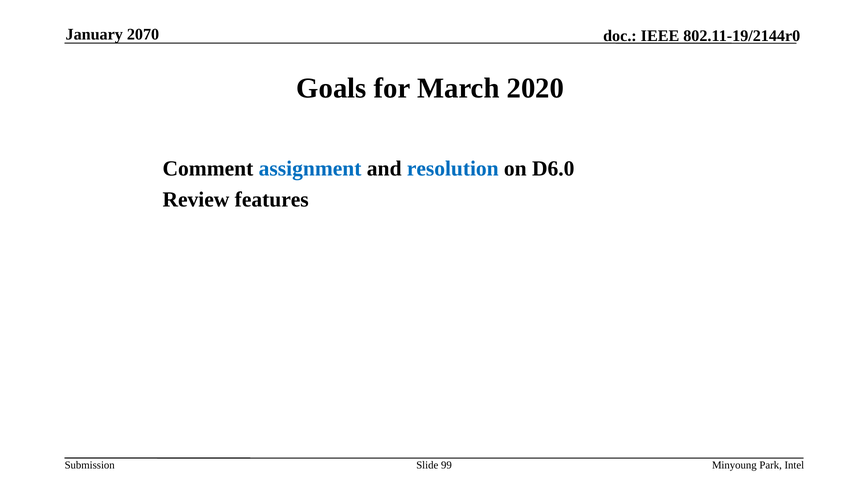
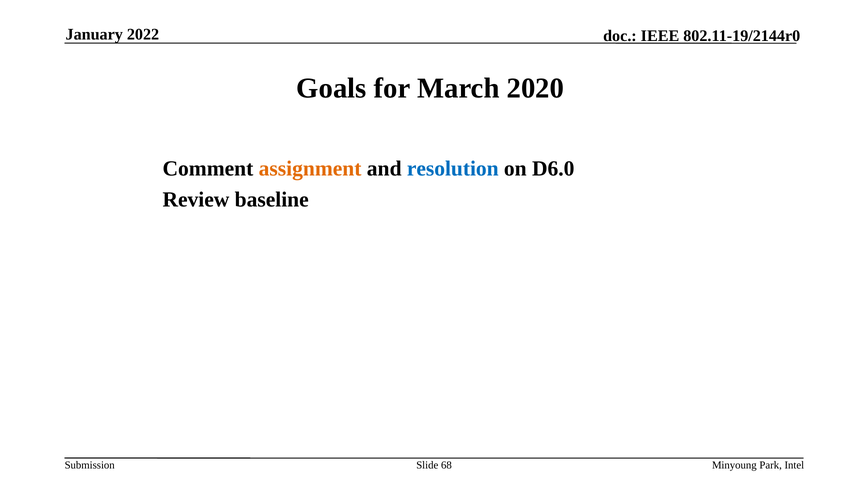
2070: 2070 -> 2022
assignment colour: blue -> orange
features: features -> baseline
99: 99 -> 68
